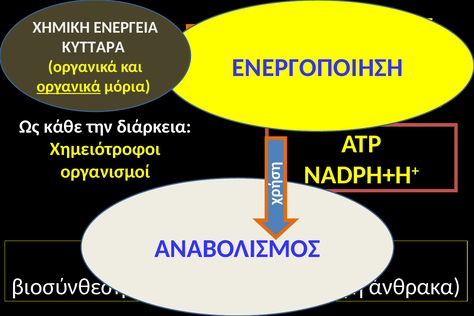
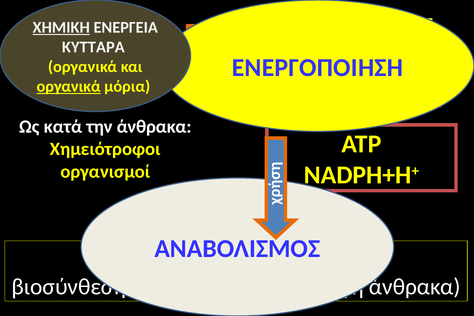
ΧΗΜΙΚΗ underline: none -> present
κάθε: κάθε -> κατά
την διάρκεια: διάρκεια -> άνθρακα
